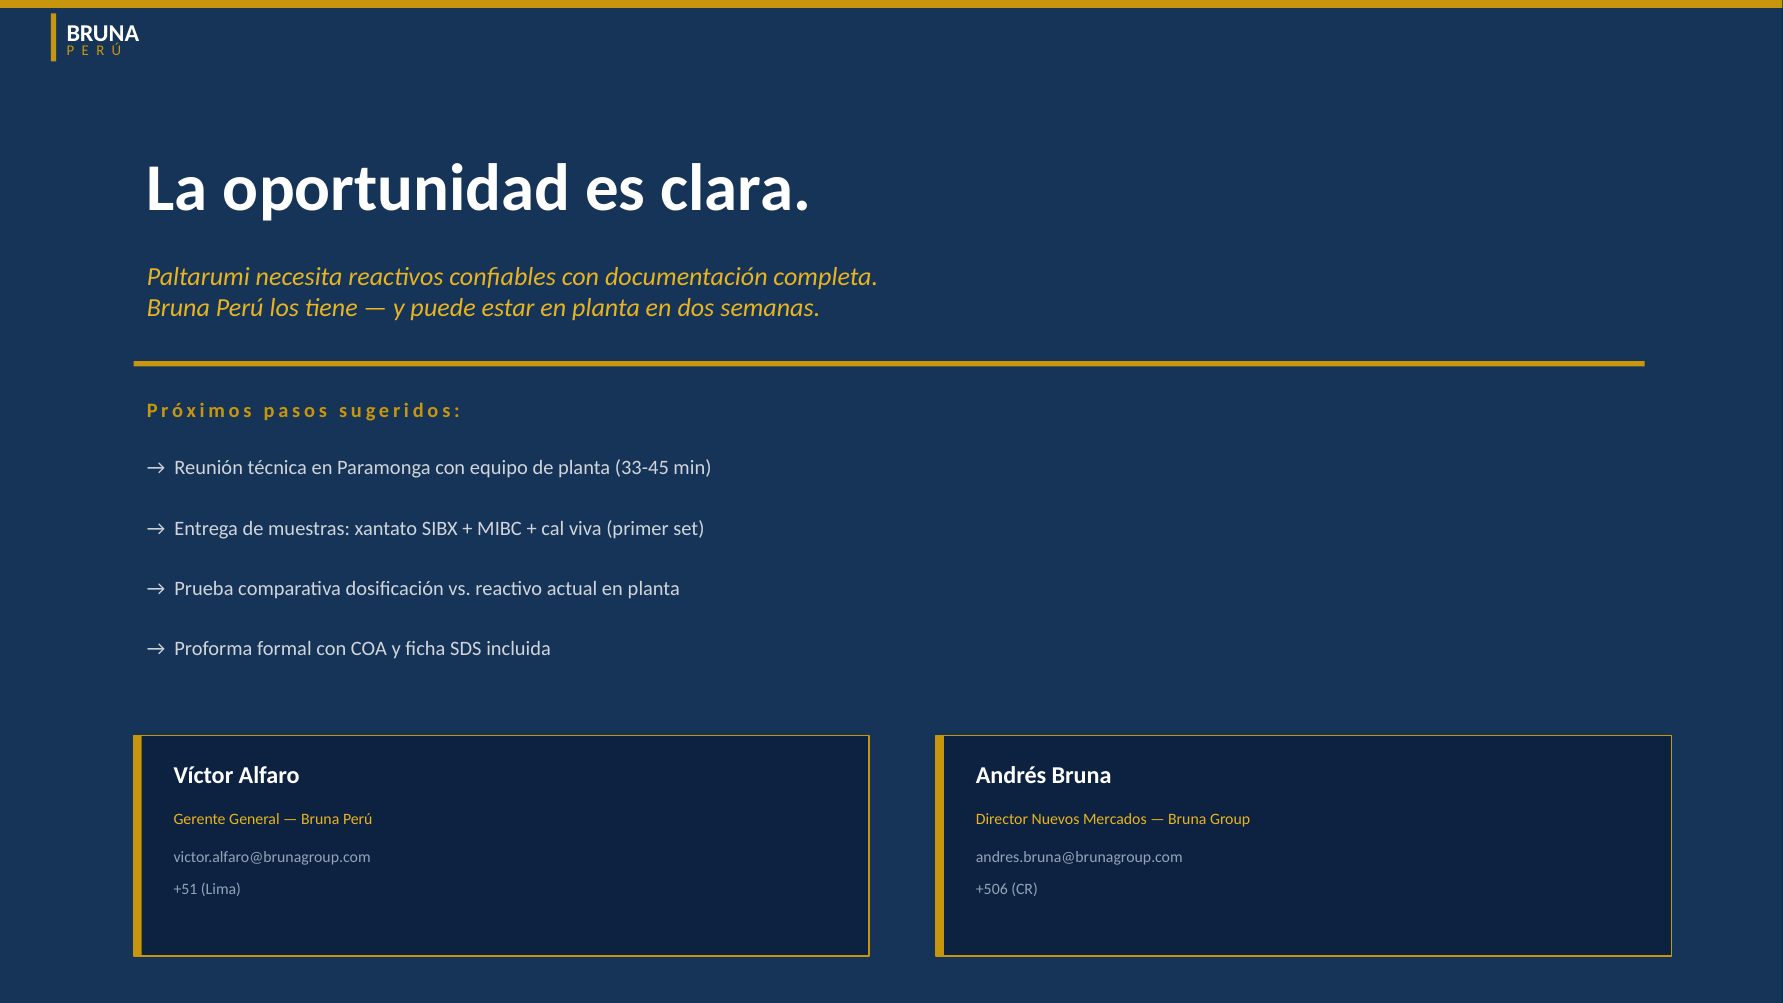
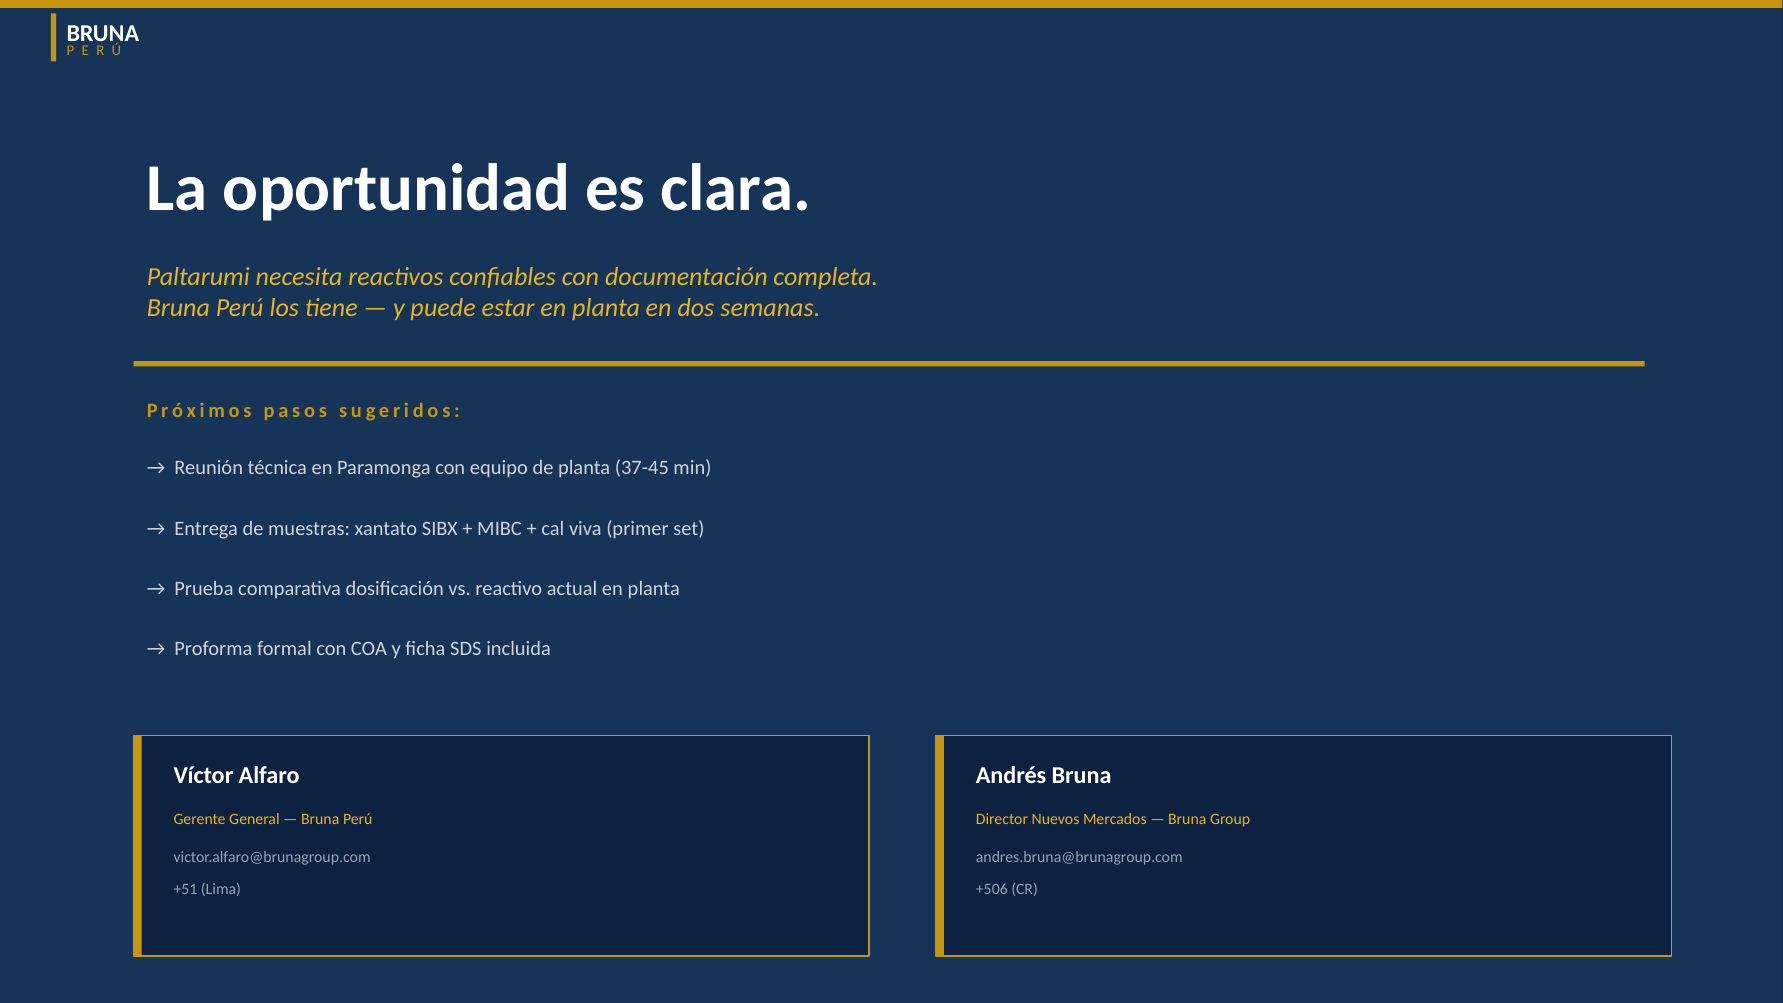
33-45: 33-45 -> 37-45
